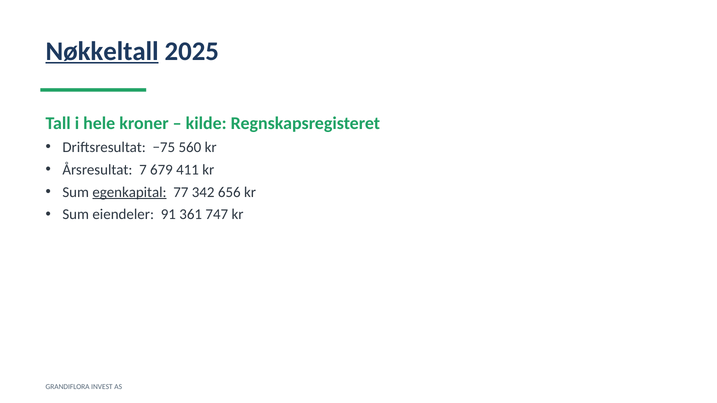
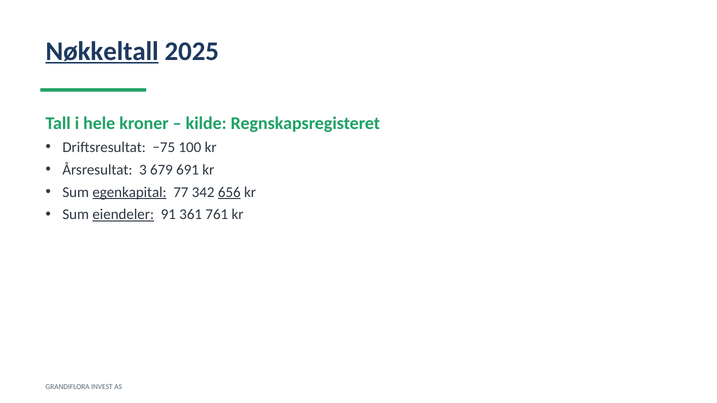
560: 560 -> 100
7: 7 -> 3
411: 411 -> 691
656 underline: none -> present
eiendeler underline: none -> present
747: 747 -> 761
